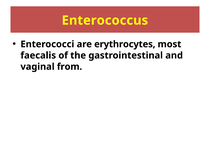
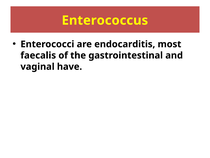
erythrocytes: erythrocytes -> endocarditis
from: from -> have
